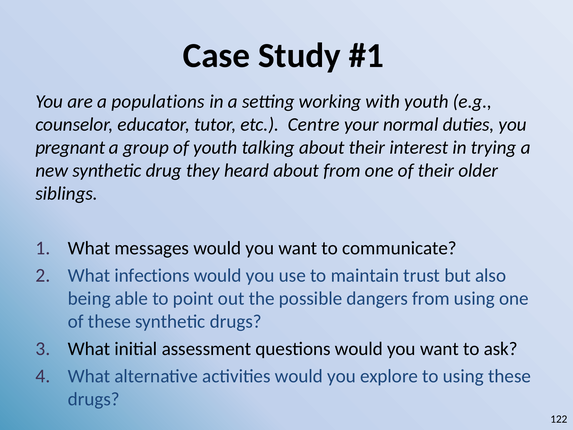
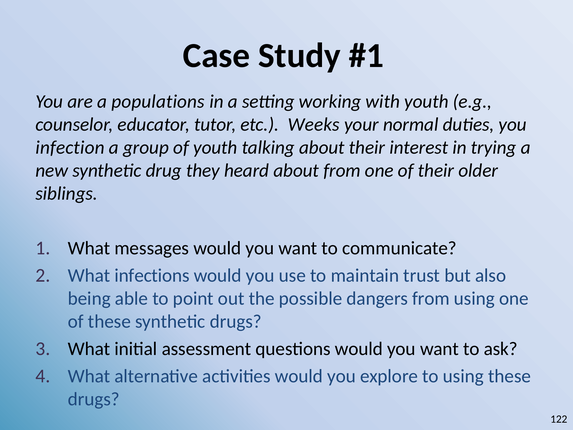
Centre: Centre -> Weeks
pregnant: pregnant -> infection
